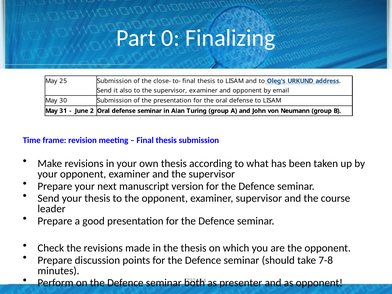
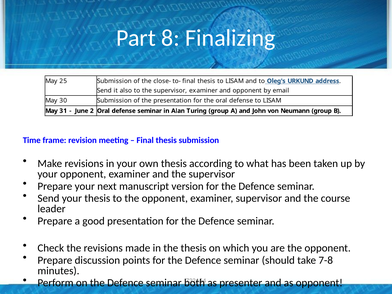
0: 0 -> 8
